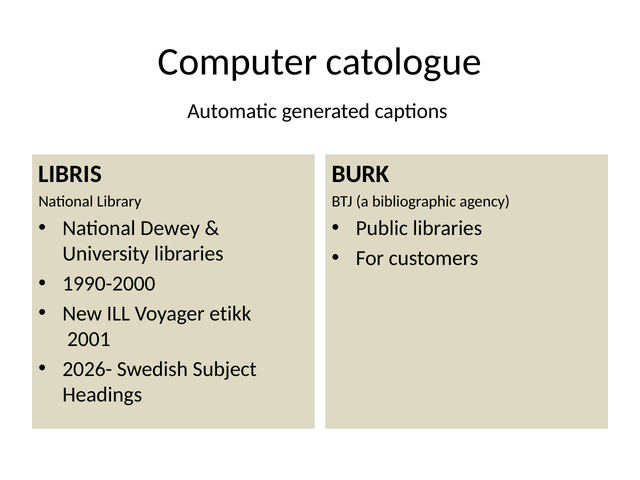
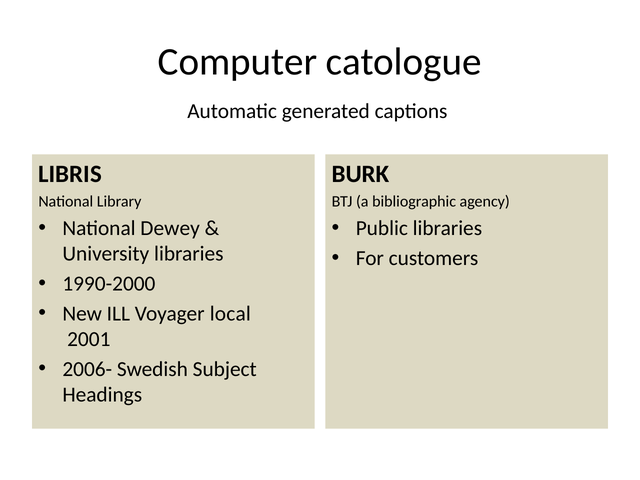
etikk: etikk -> local
2026-: 2026- -> 2006-
